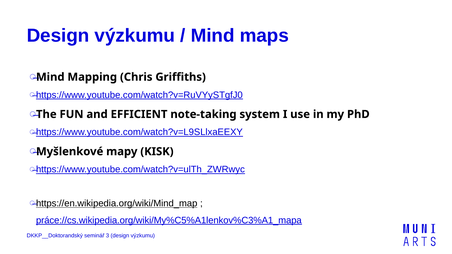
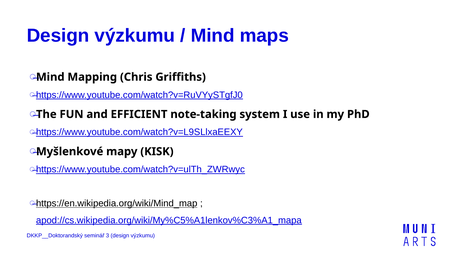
práce://cs.wikipedia.org/wiki/My%C5%A1lenkov%C3%A1_mapa: práce://cs.wikipedia.org/wiki/My%C5%A1lenkov%C3%A1_mapa -> apod://cs.wikipedia.org/wiki/My%C5%A1lenkov%C3%A1_mapa
